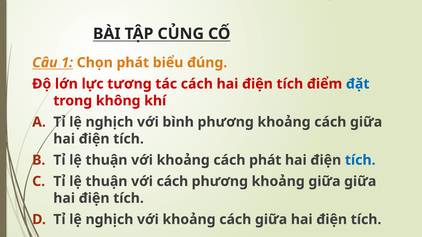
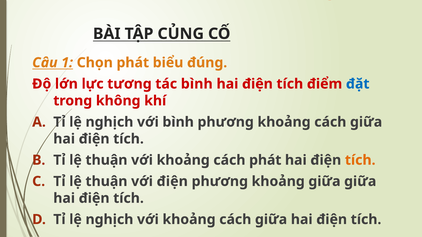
tác cách: cách -> bình
tích at (360, 160) colour: blue -> orange
với cách: cách -> điện
